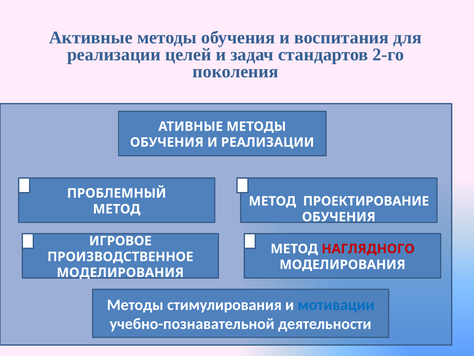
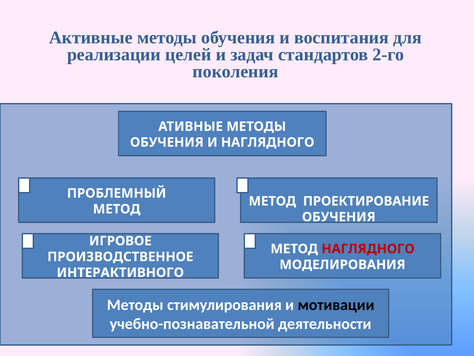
И РЕАЛИЗАЦИИ: РЕАЛИЗАЦИИ -> НАГЛЯДНОГО
МОДЕЛИРОВАНИЯ at (120, 272): МОДЕЛИРОВАНИЯ -> ИНТЕРАКТИВНОГО
мотивации colour: blue -> black
